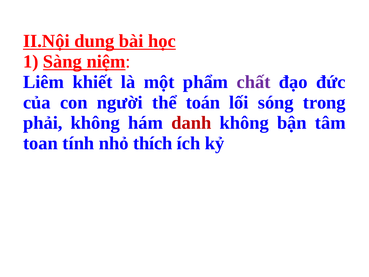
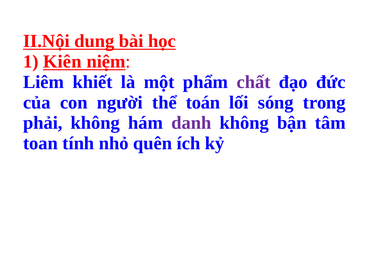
Sàng: Sàng -> Kiên
danh colour: red -> purple
thích: thích -> quên
